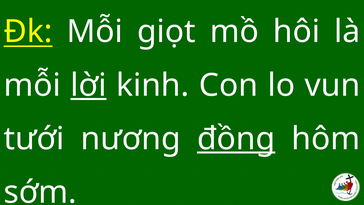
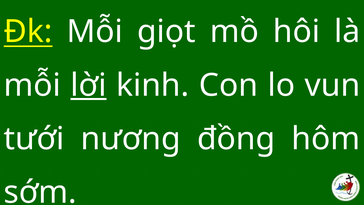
đồng underline: present -> none
